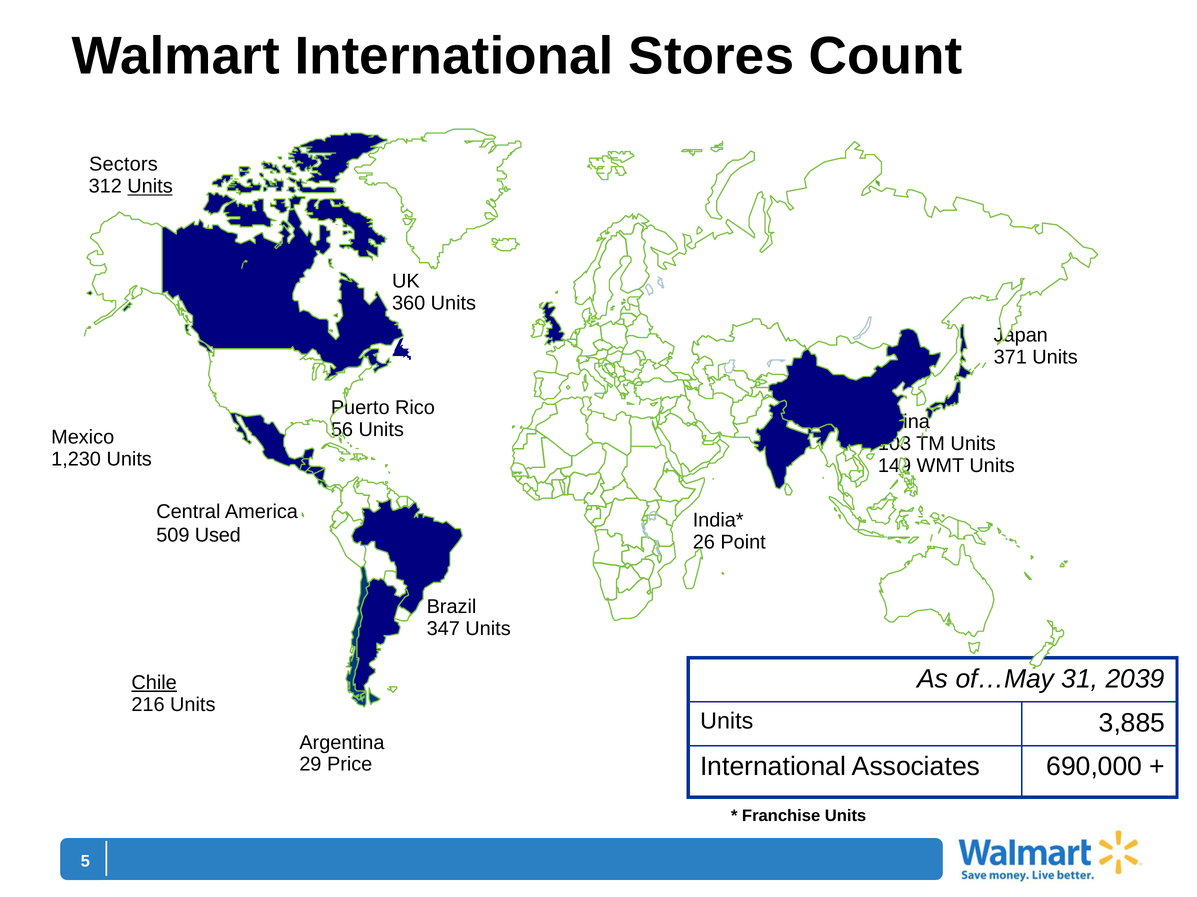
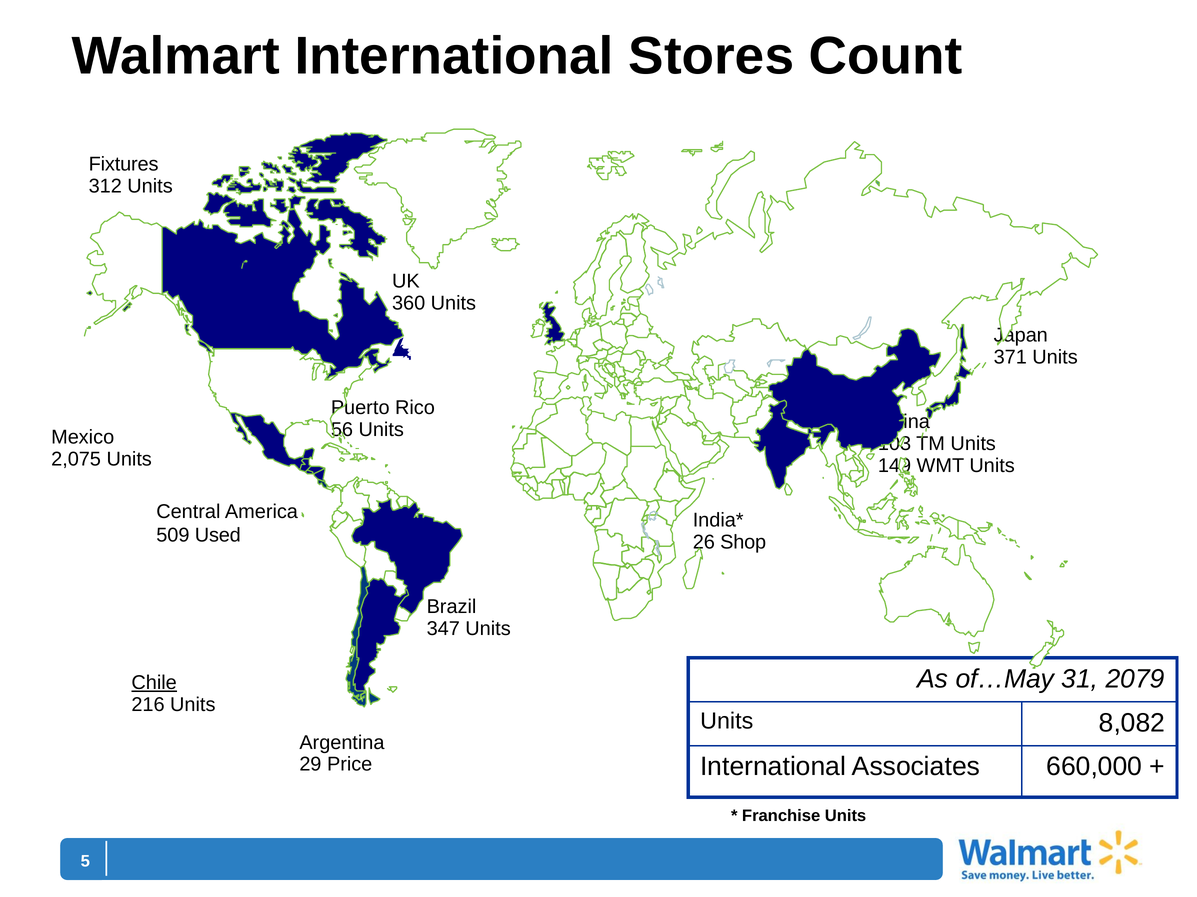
Sectors: Sectors -> Fixtures
Units at (150, 186) underline: present -> none
1,230: 1,230 -> 2,075
Point: Point -> Shop
2039: 2039 -> 2079
3,885: 3,885 -> 8,082
690,000: 690,000 -> 660,000
